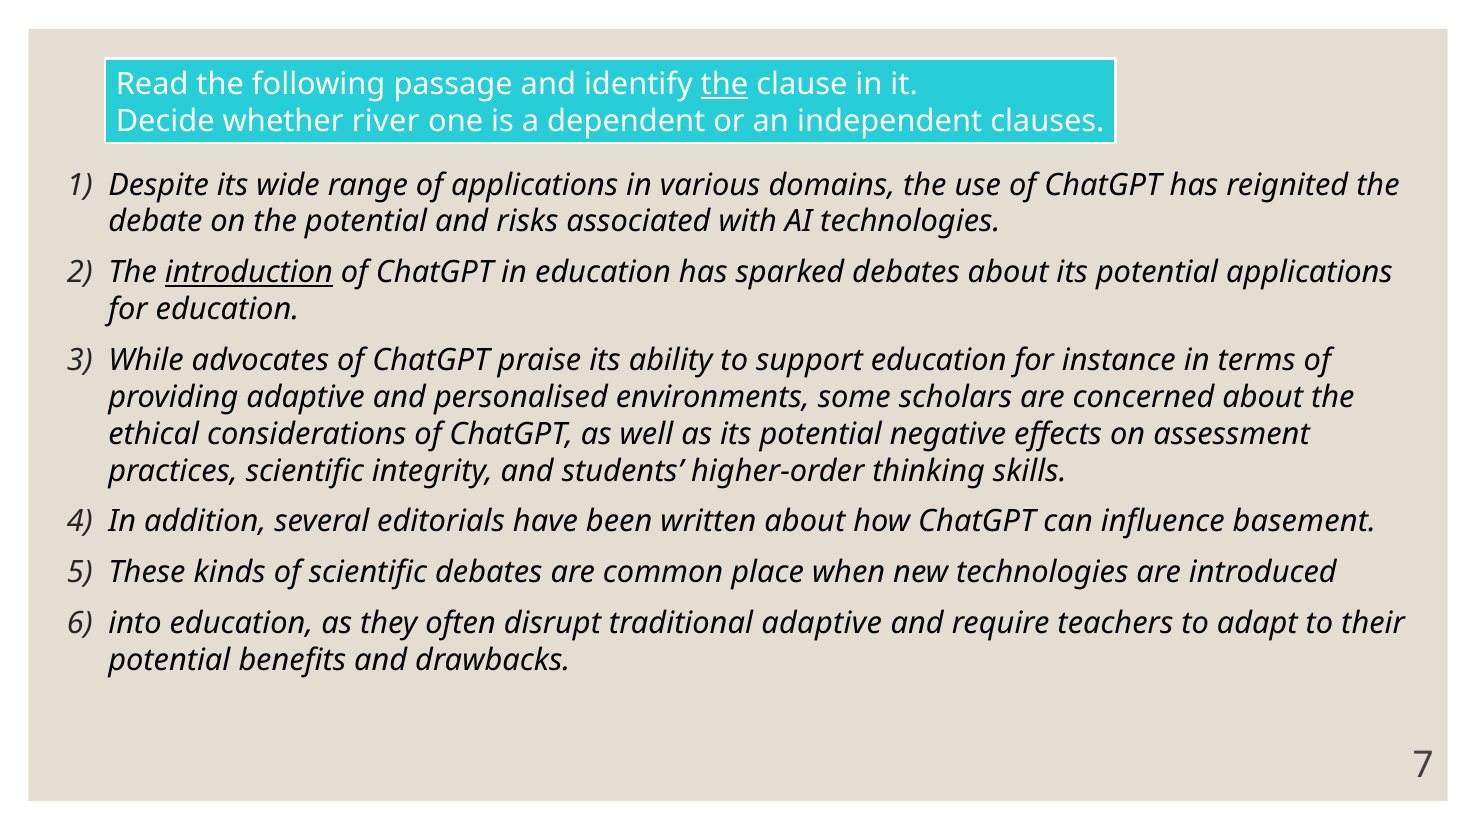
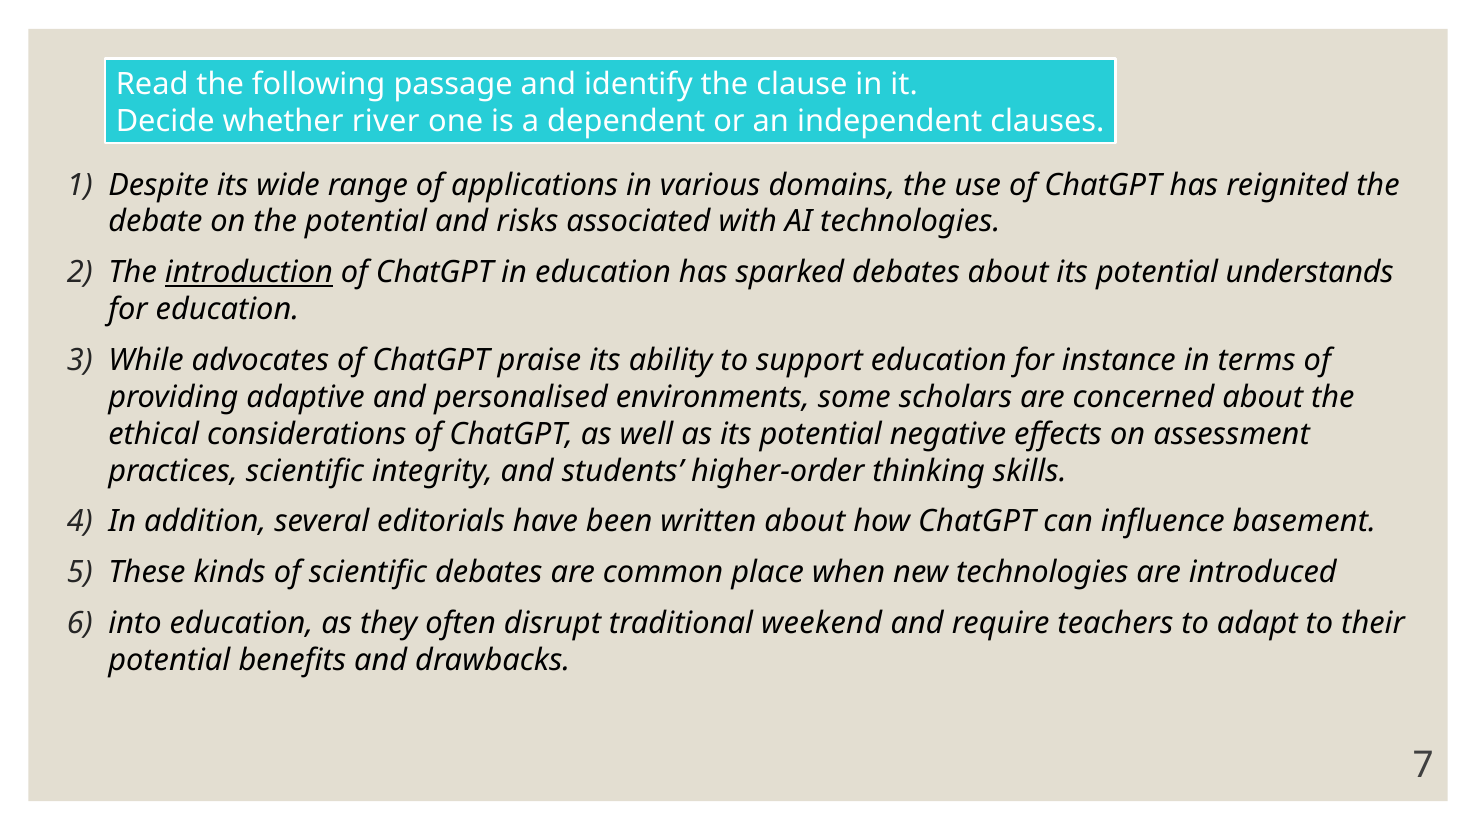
the at (724, 85) underline: present -> none
potential applications: applications -> understands
traditional adaptive: adaptive -> weekend
